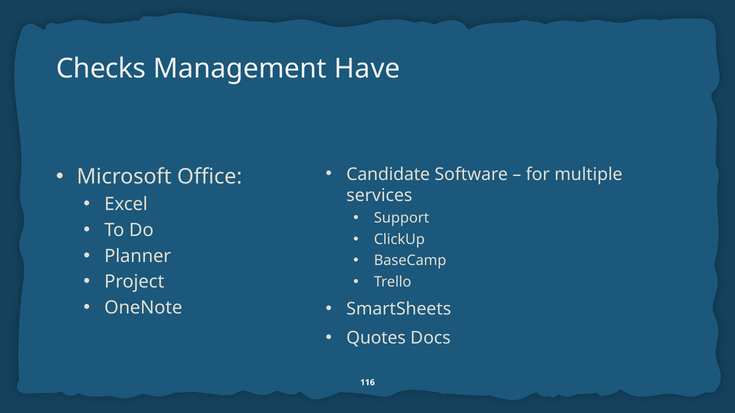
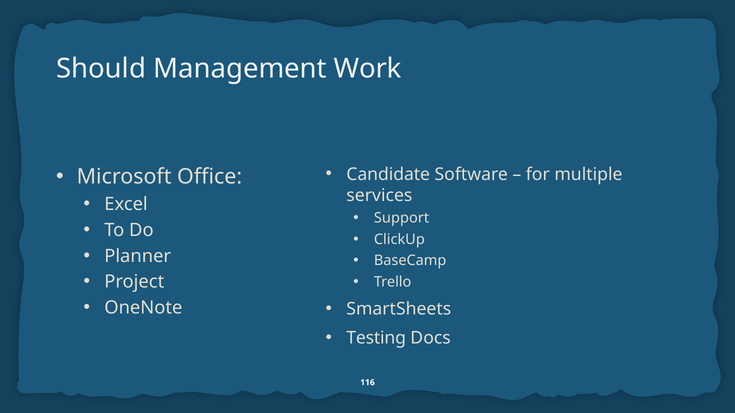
Checks: Checks -> Should
Have: Have -> Work
Quotes: Quotes -> Testing
